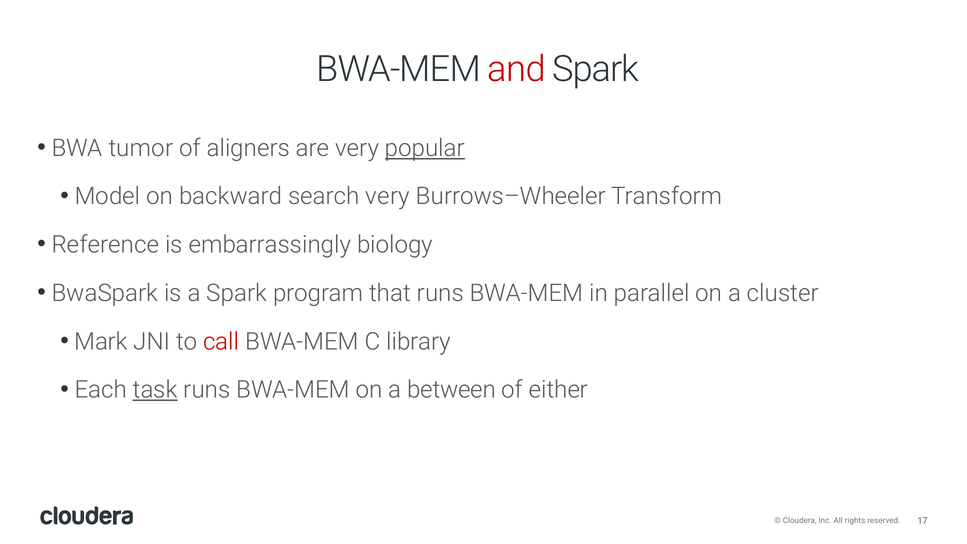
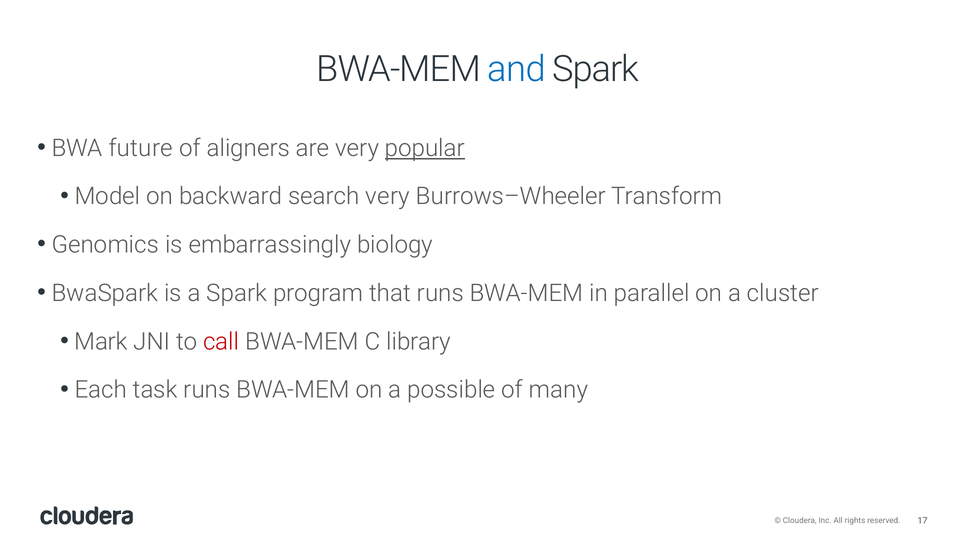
and colour: red -> blue
tumor: tumor -> future
Reference: Reference -> Genomics
task underline: present -> none
between: between -> possible
either: either -> many
